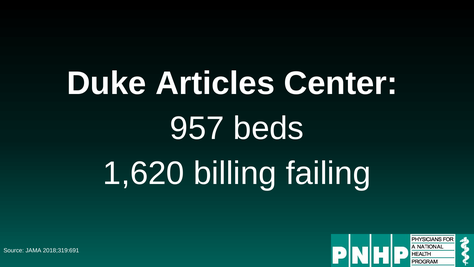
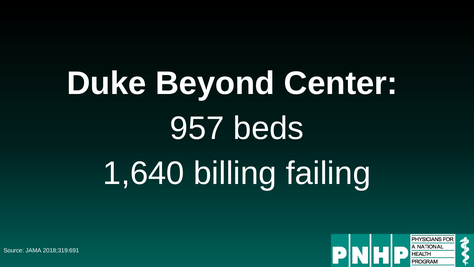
Articles: Articles -> Beyond
1,620: 1,620 -> 1,640
